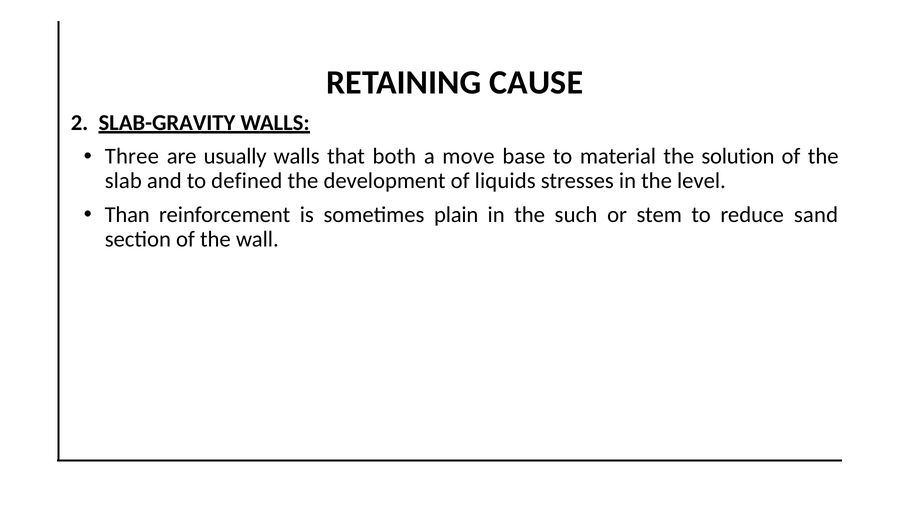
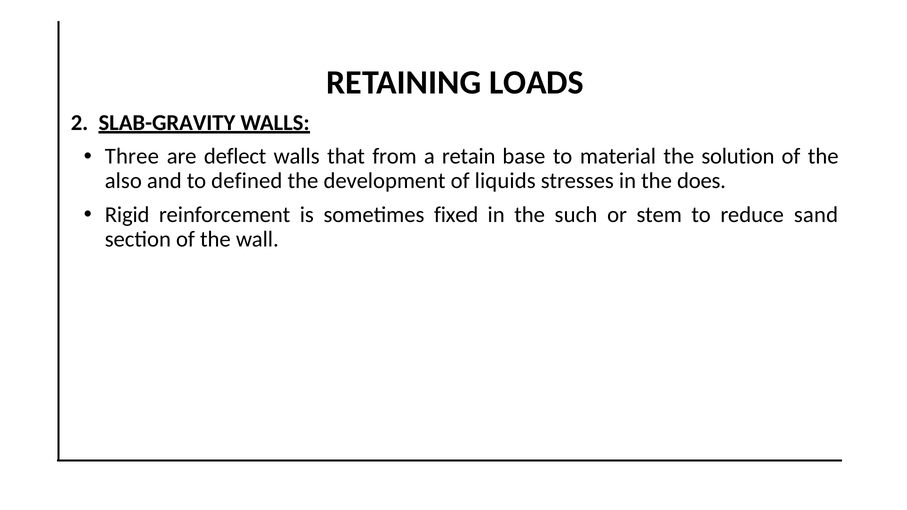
CAUSE: CAUSE -> LOADS
usually: usually -> deflect
both: both -> from
move: move -> retain
slab: slab -> also
level: level -> does
Than: Than -> Rigid
plain: plain -> fixed
